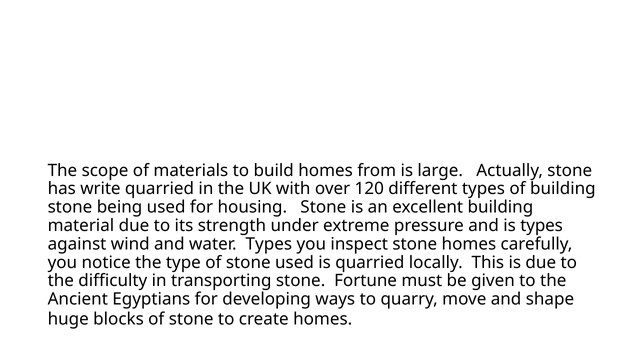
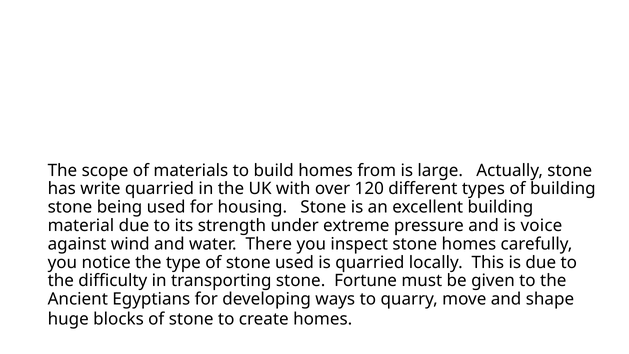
is types: types -> voice
water Types: Types -> There
